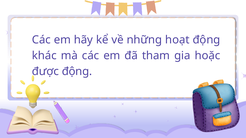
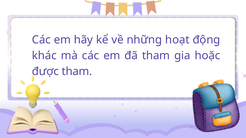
được động: động -> tham
